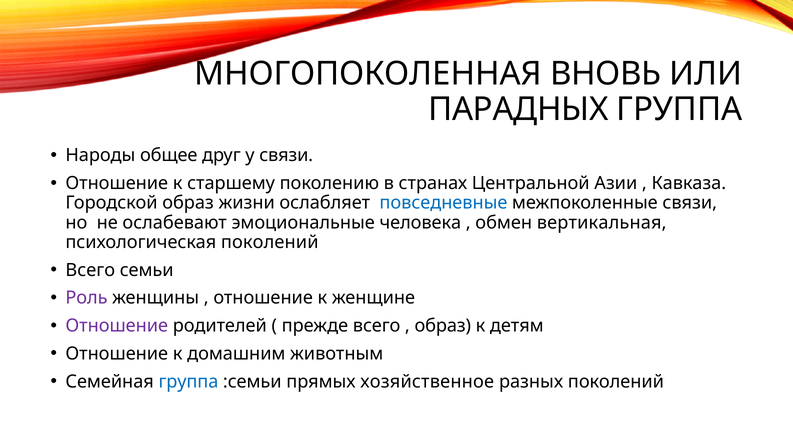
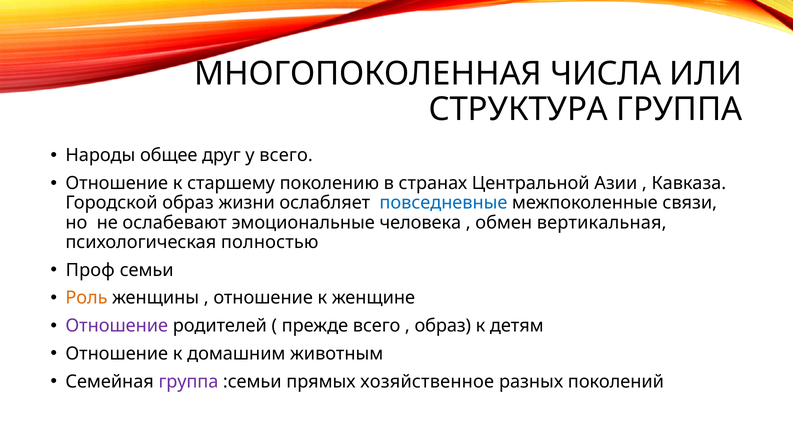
ВНОВЬ: ВНОВЬ -> ЧИСЛА
ПАРАДНЫХ: ПАРАДНЫХ -> СТРУКТУРА
у связи: связи -> всего
психологическая поколений: поколений -> полностью
Всего at (90, 270): Всего -> Проф
Роль colour: purple -> orange
группа at (188, 382) colour: blue -> purple
